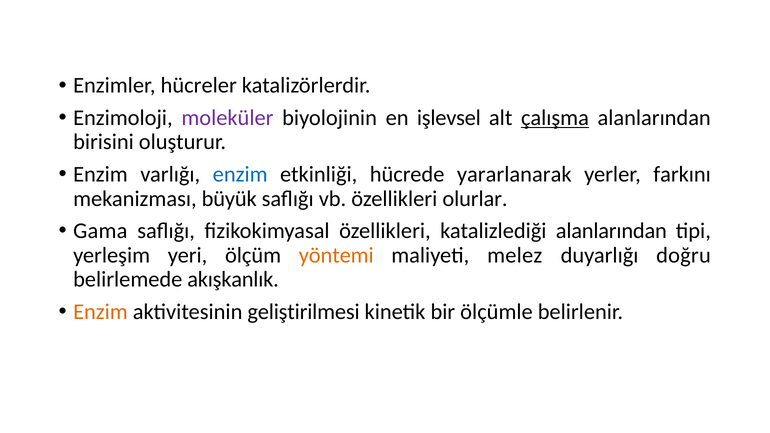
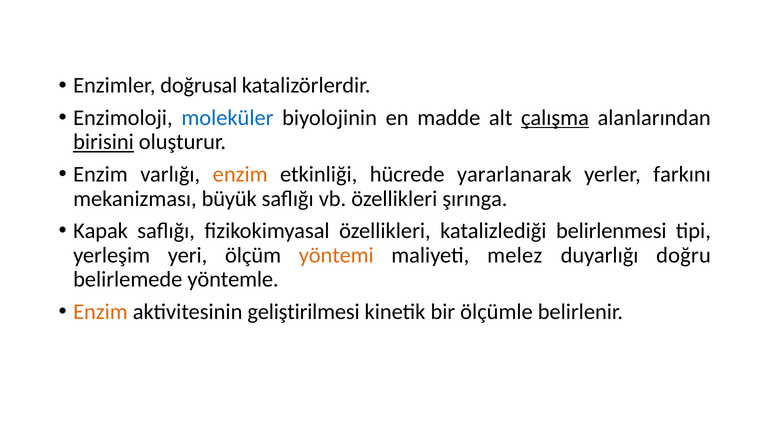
hücreler: hücreler -> doğrusal
moleküler colour: purple -> blue
işlevsel: işlevsel -> madde
birisini underline: none -> present
enzim at (240, 174) colour: blue -> orange
olurlar: olurlar -> şırınga
Gama: Gama -> Kapak
katalizlediği alanlarından: alanlarından -> belirlenmesi
akışkanlık: akışkanlık -> yöntemle
